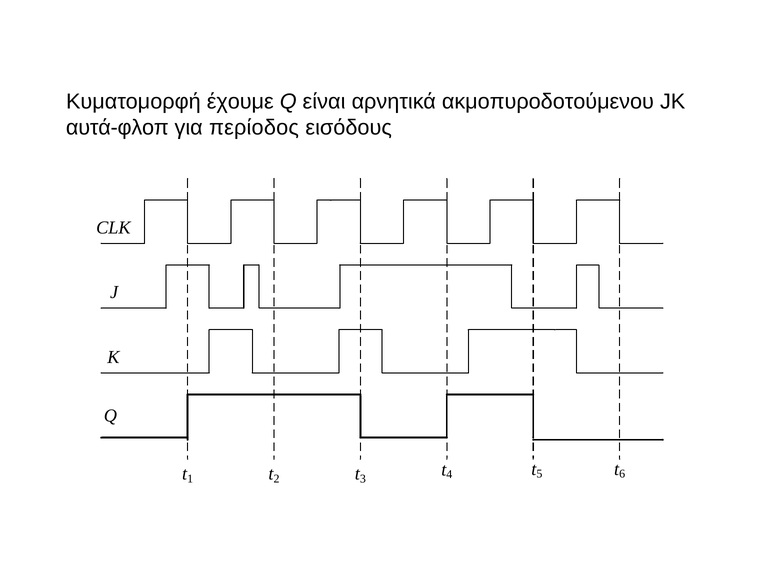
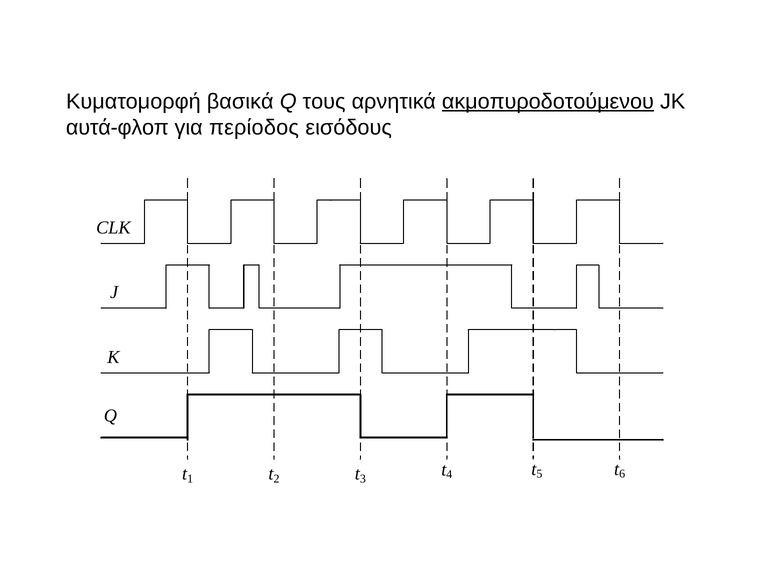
έχουμε: έχουμε -> βασικά
είναι: είναι -> τους
ακμοπυροδοτούμενου underline: none -> present
